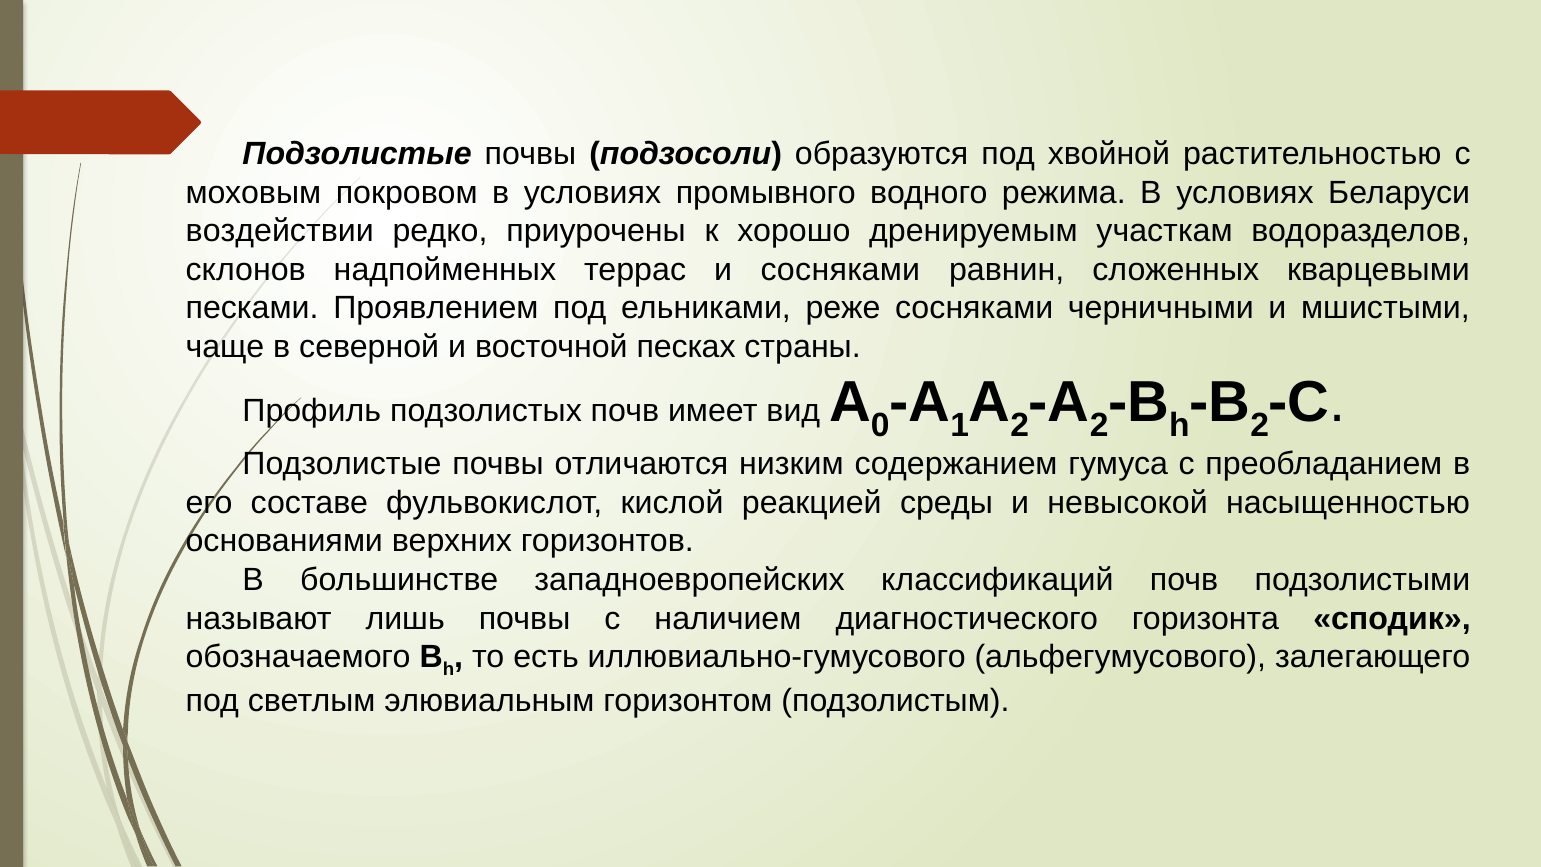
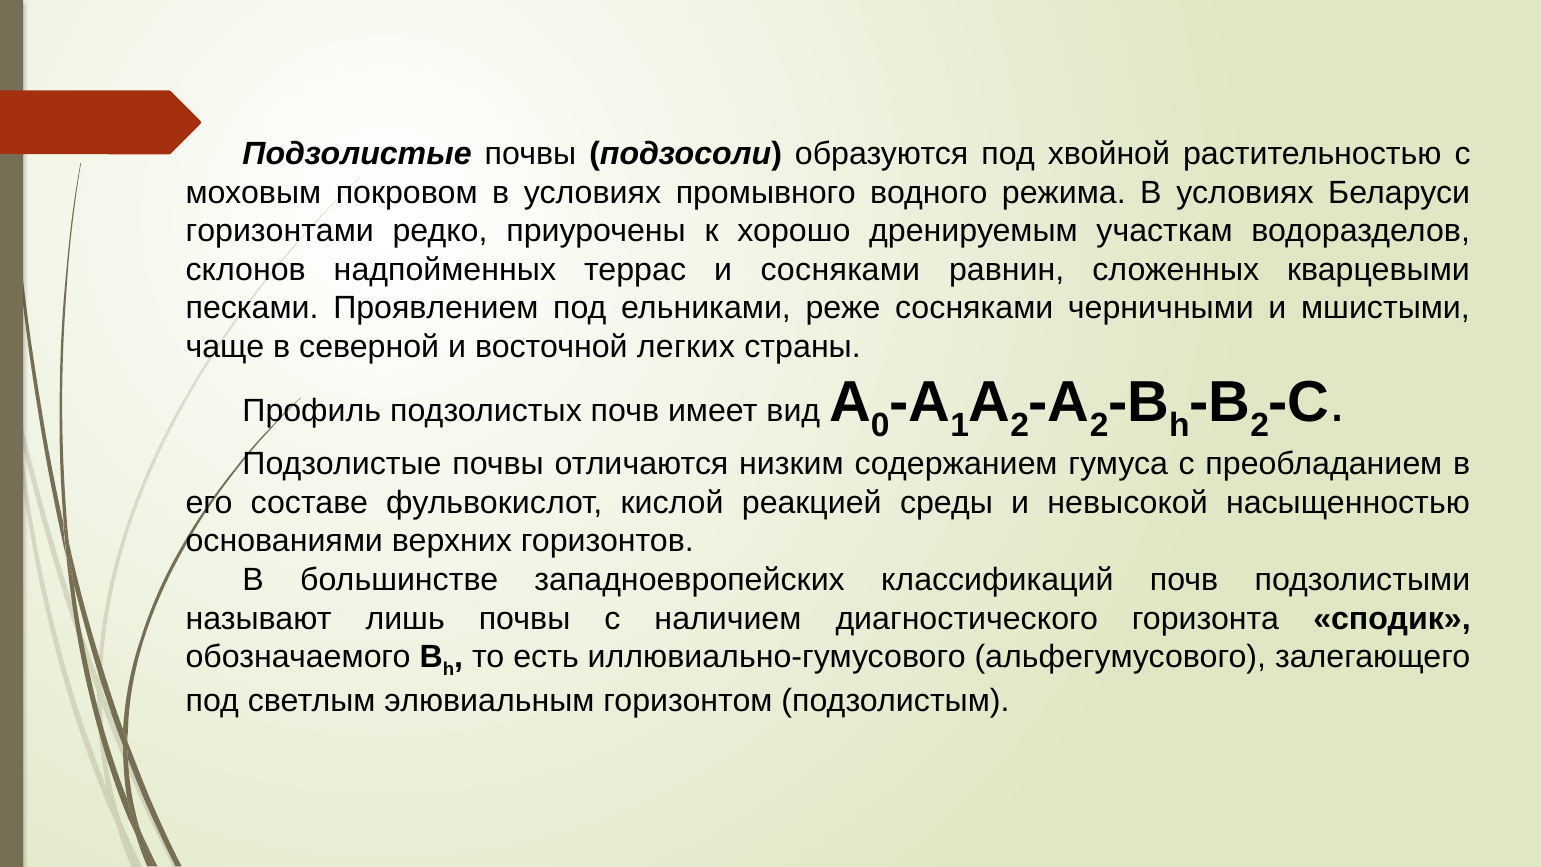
воздействии: воздействии -> горизонтами
песках: песках -> легких
